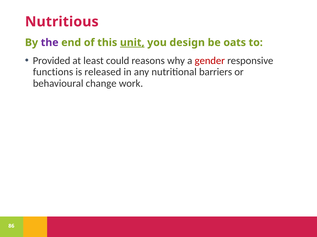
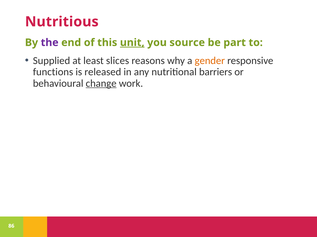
design: design -> source
oats: oats -> part
Provided: Provided -> Supplied
could: could -> slices
gender colour: red -> orange
change underline: none -> present
